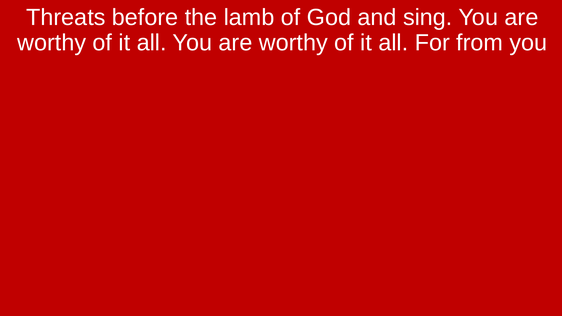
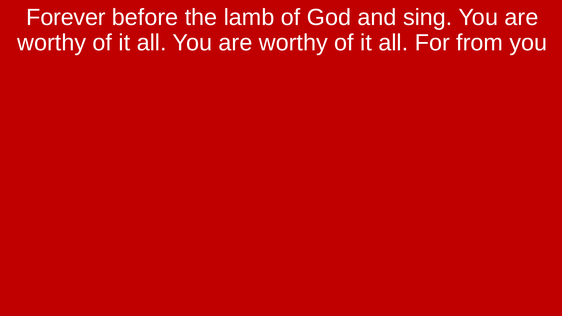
Threats: Threats -> Forever
